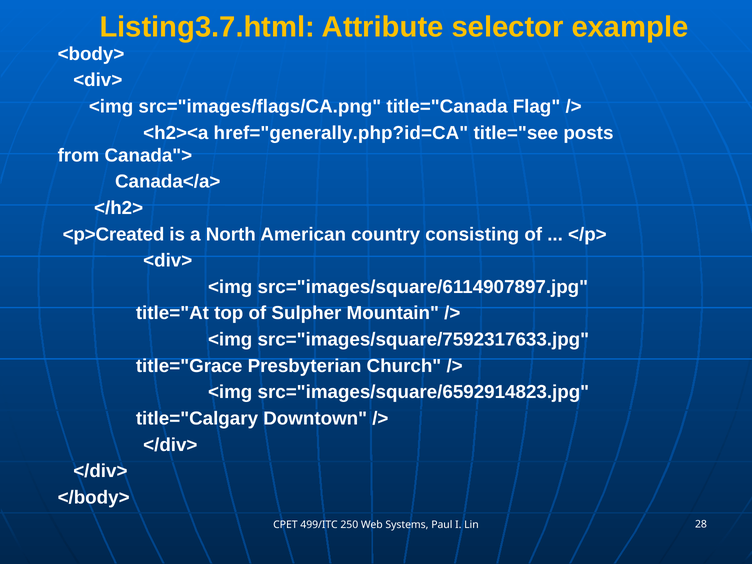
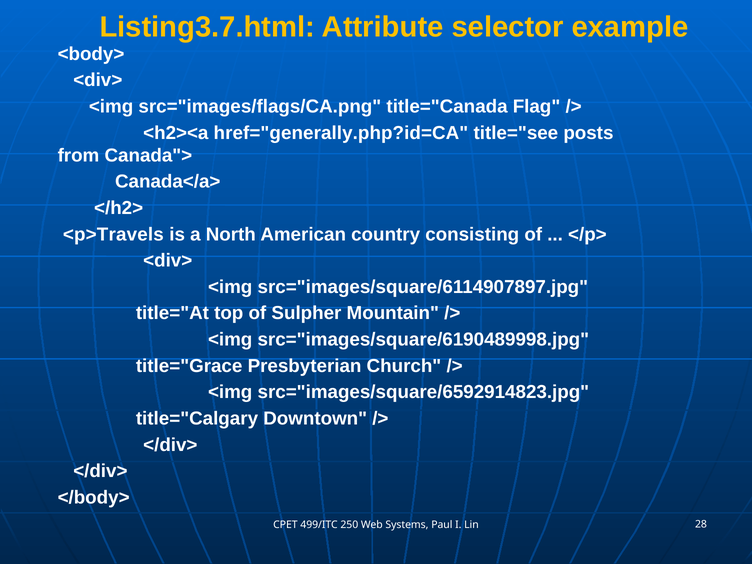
<p>Created: <p>Created -> <p>Travels
src="images/square/7592317633.jpg: src="images/square/7592317633.jpg -> src="images/square/6190489998.jpg
